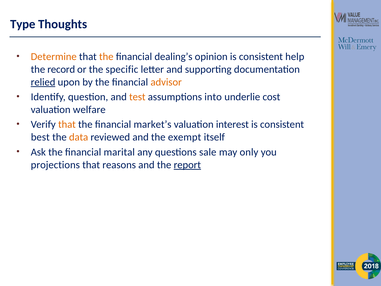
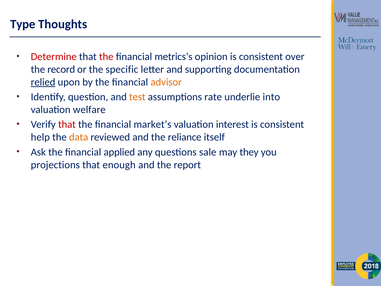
Determine colour: orange -> red
the at (106, 57) colour: orange -> red
dealing’s: dealing’s -> metrics’s
help: help -> over
into: into -> rate
cost: cost -> into
that at (67, 124) colour: orange -> red
best: best -> help
exempt: exempt -> reliance
marital: marital -> applied
only: only -> they
reasons: reasons -> enough
report underline: present -> none
